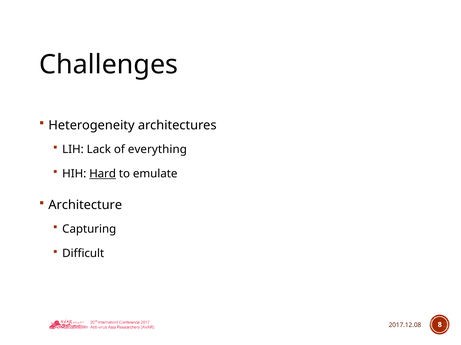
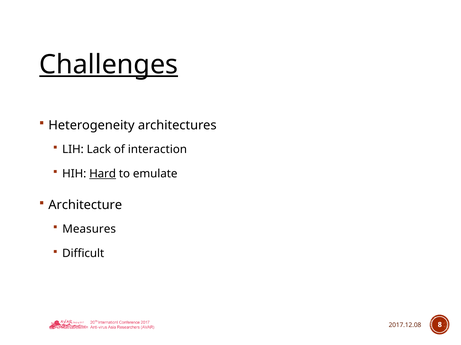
Challenges underline: none -> present
everything: everything -> interaction
Capturing: Capturing -> Measures
